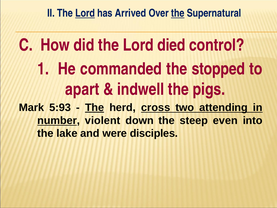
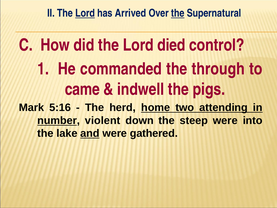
stopped: stopped -> through
apart: apart -> came
5:93: 5:93 -> 5:16
The at (95, 107) underline: present -> none
cross: cross -> home
steep even: even -> were
and underline: none -> present
disciples: disciples -> gathered
